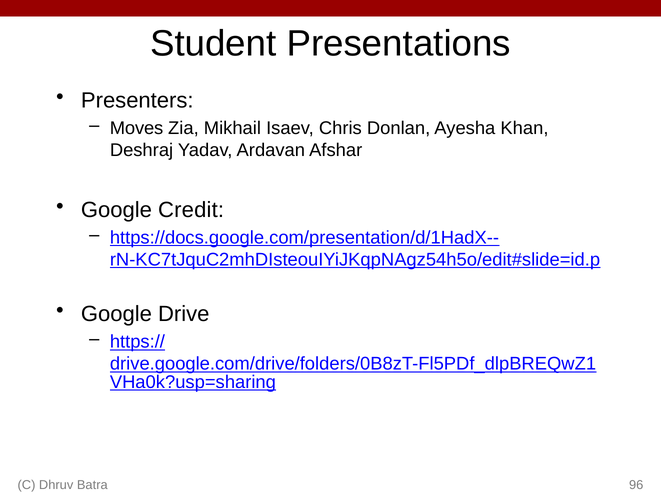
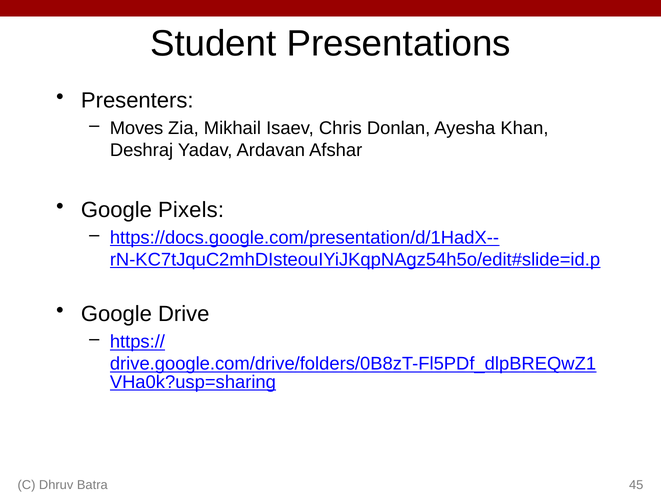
Credit: Credit -> Pixels
96: 96 -> 45
